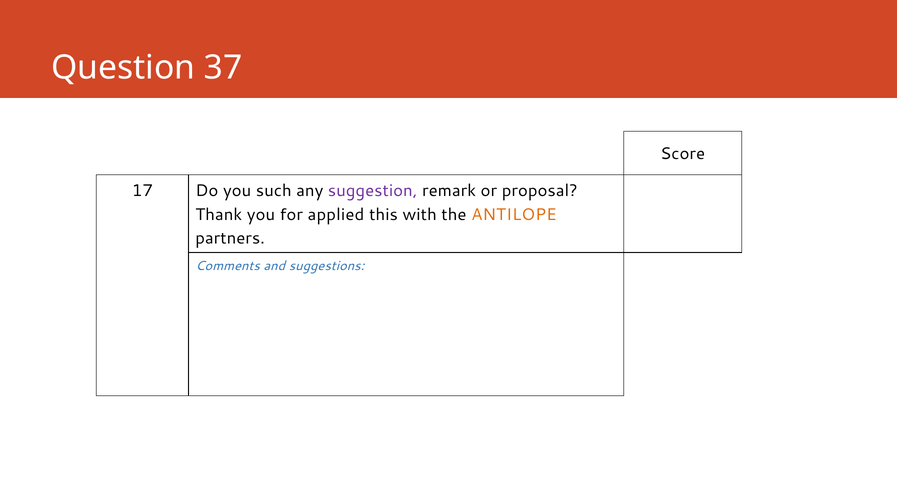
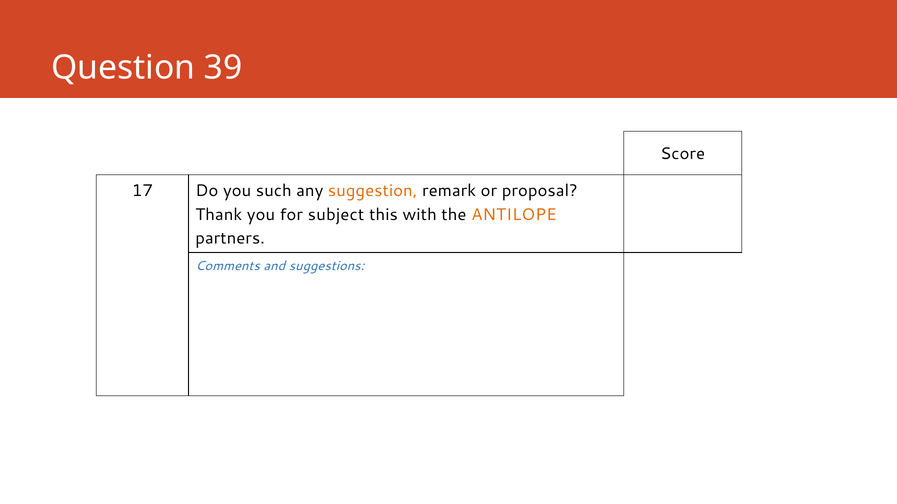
37: 37 -> 39
suggestion colour: purple -> orange
applied: applied -> subject
